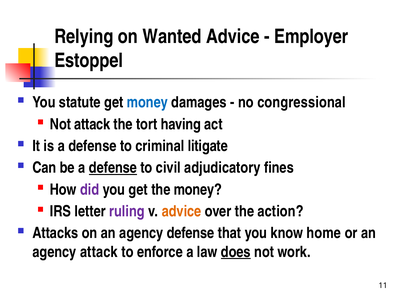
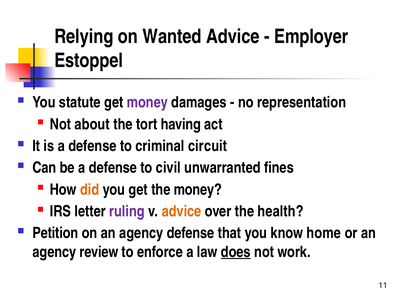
money at (147, 102) colour: blue -> purple
congressional: congressional -> representation
Not attack: attack -> about
litigate: litigate -> circuit
defense at (113, 168) underline: present -> none
adjudicatory: adjudicatory -> unwarranted
did colour: purple -> orange
action: action -> health
Attacks: Attacks -> Petition
agency attack: attack -> review
